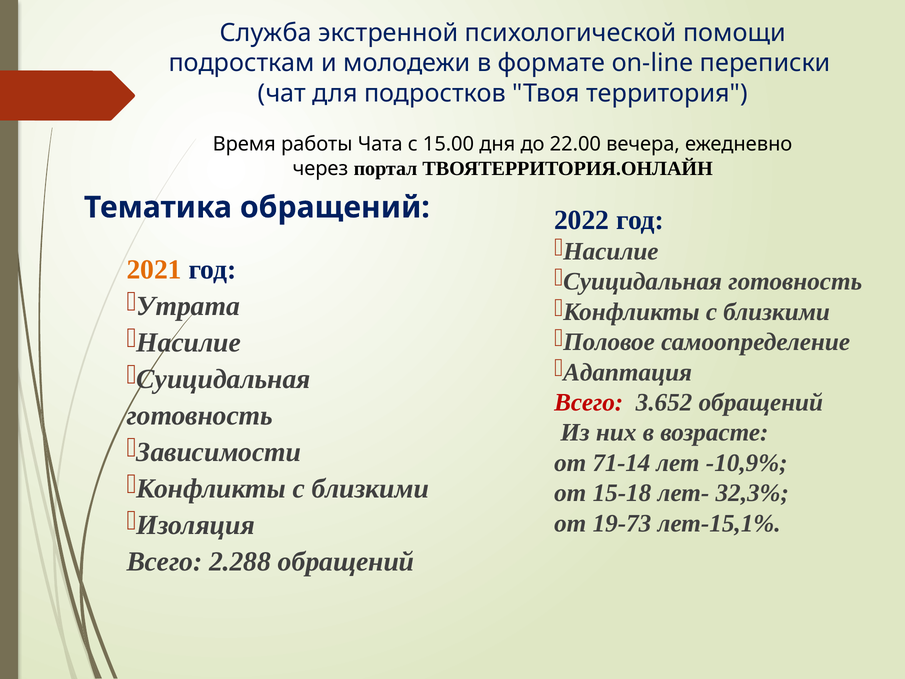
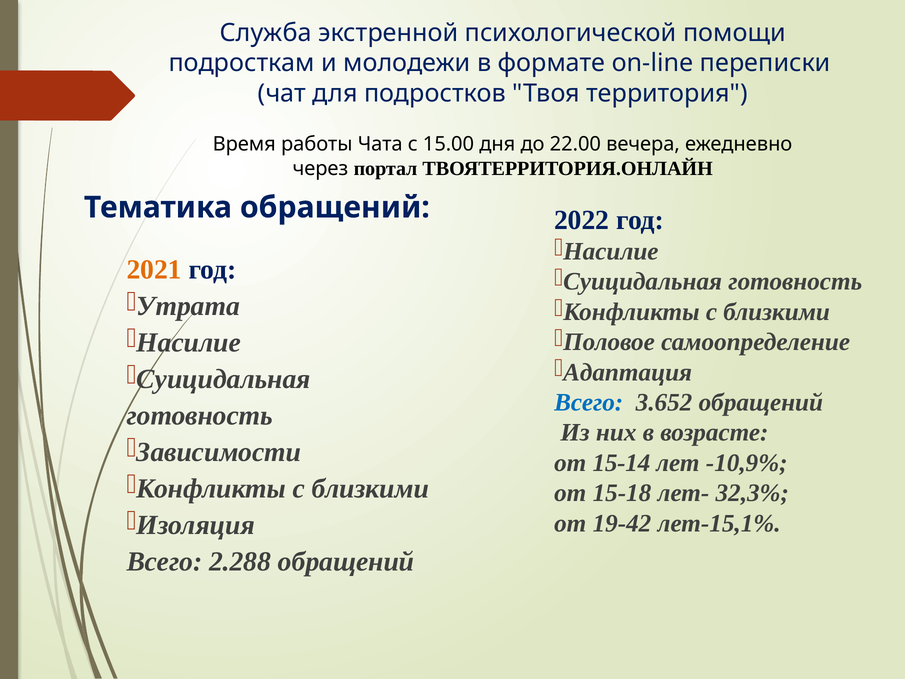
Всего at (589, 402) colour: red -> blue
71-14: 71-14 -> 15-14
19-73: 19-73 -> 19-42
